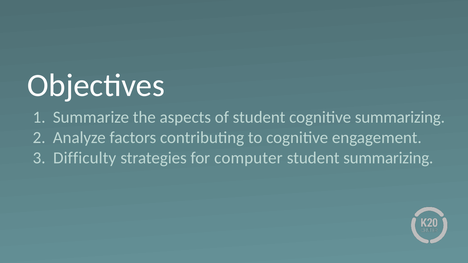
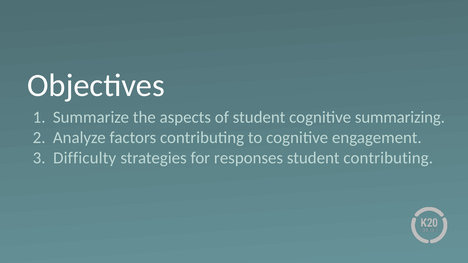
computer: computer -> responses
student summarizing: summarizing -> contributing
